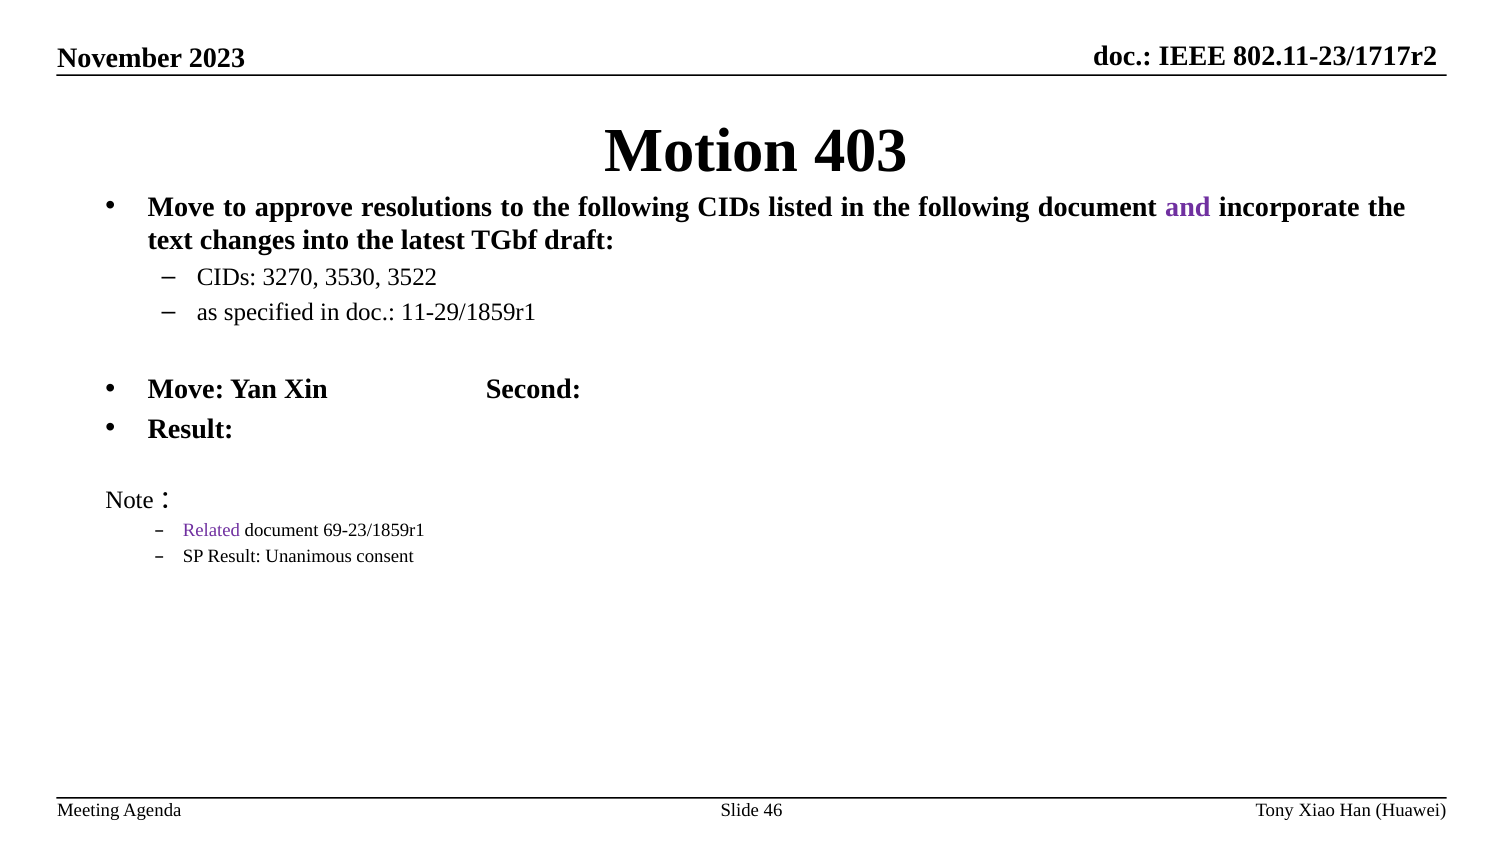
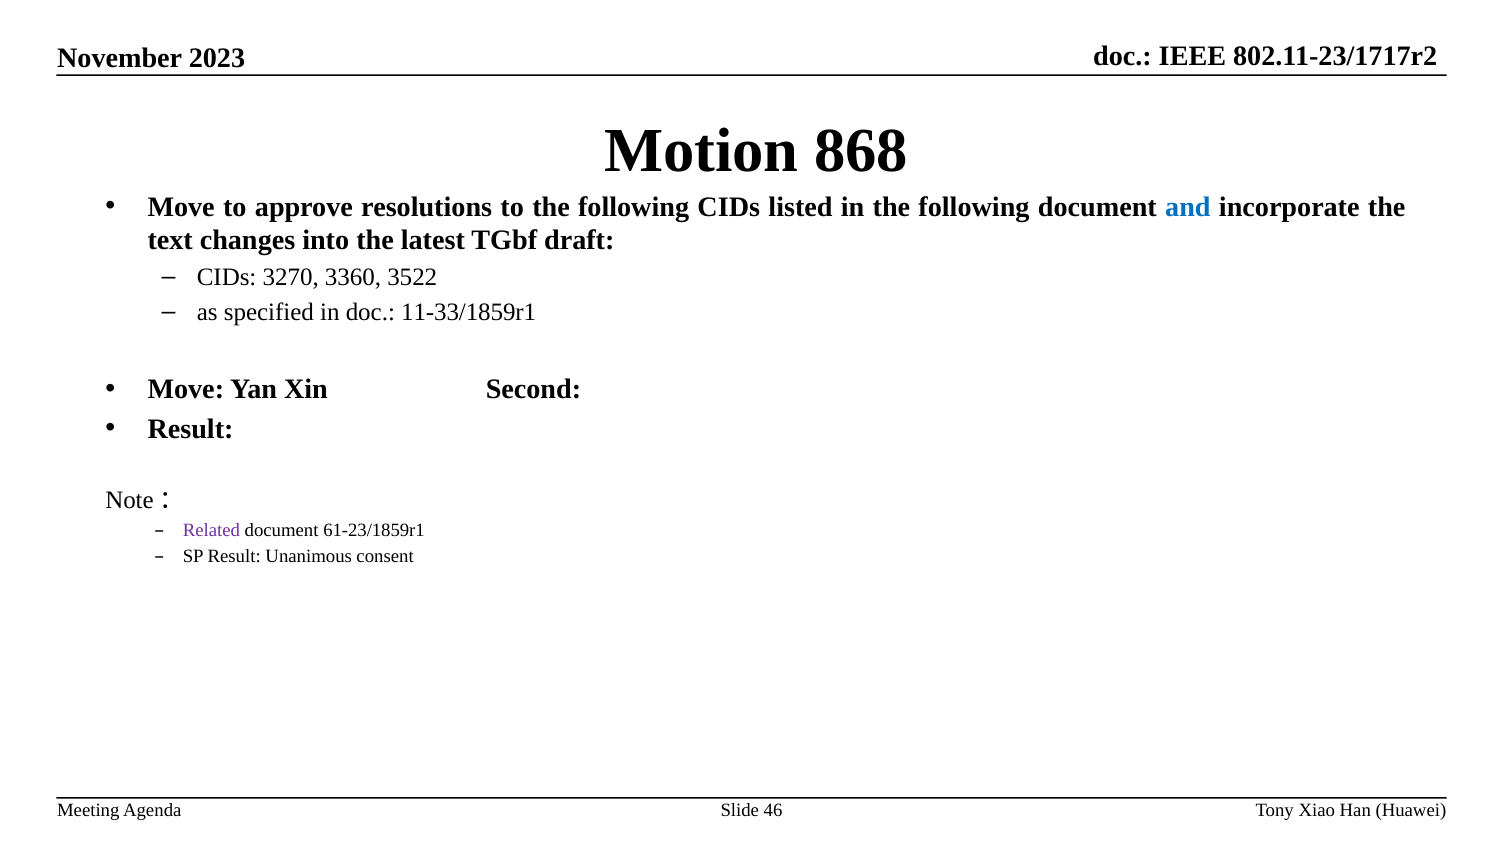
403: 403 -> 868
and colour: purple -> blue
3530: 3530 -> 3360
11-29/1859r1: 11-29/1859r1 -> 11-33/1859r1
69-23/1859r1: 69-23/1859r1 -> 61-23/1859r1
